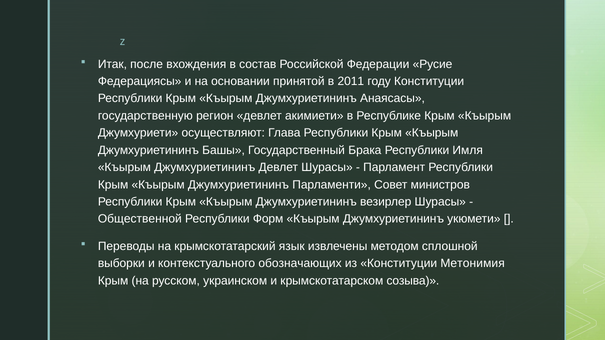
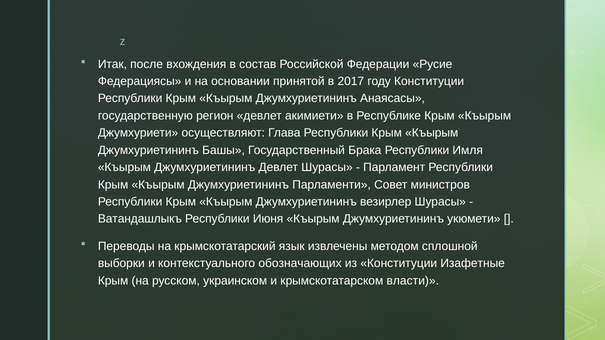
2011: 2011 -> 2017
Общественной: Общественной -> Ватандашлыкъ
Форм: Форм -> Июня
Метонимия: Метонимия -> Изафетные
созыва: созыва -> власти
